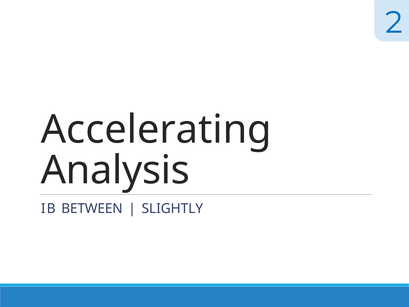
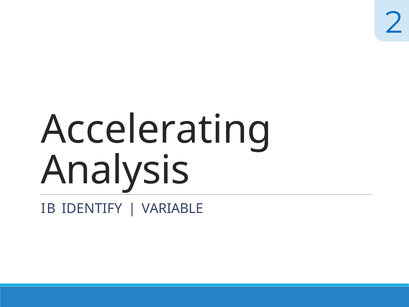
BETWEEN: BETWEEN -> IDENTIFY
SLIGHTLY: SLIGHTLY -> VARIABLE
